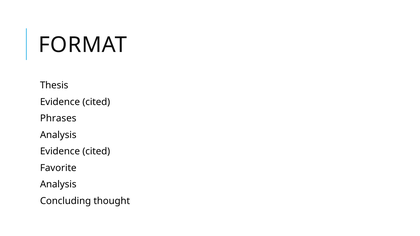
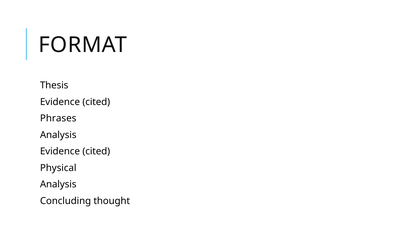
Favorite: Favorite -> Physical
